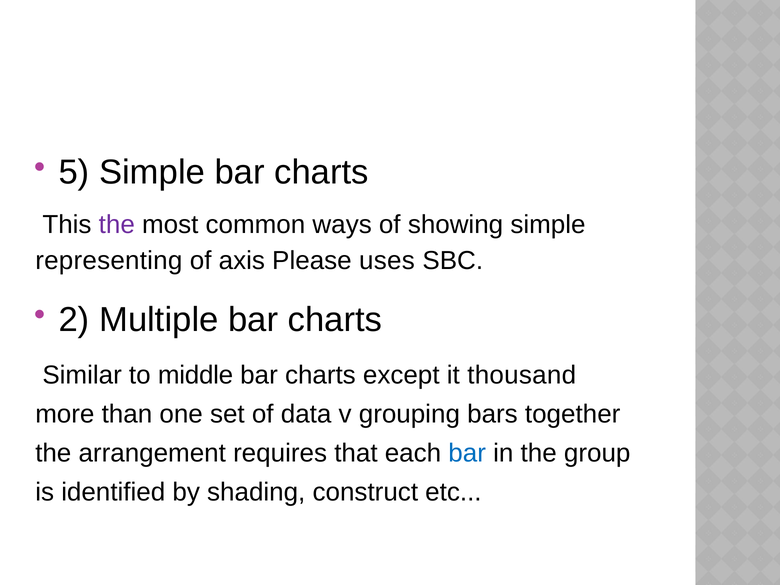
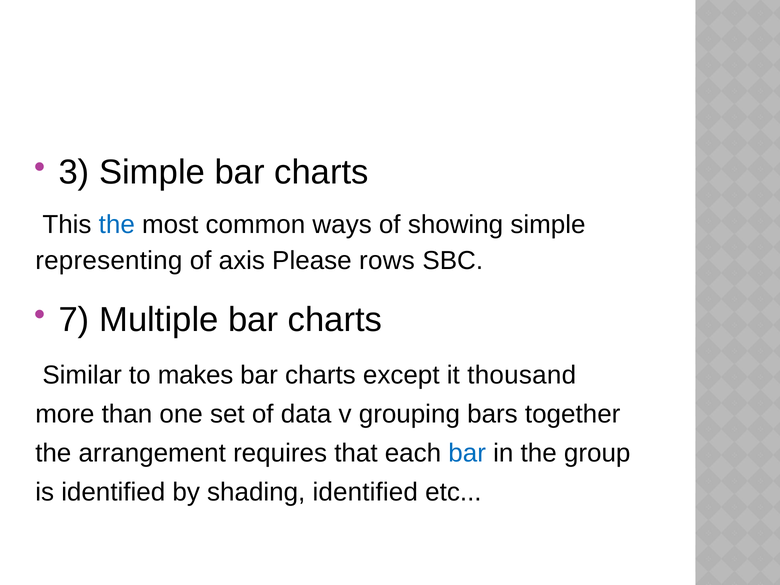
5: 5 -> 3
the at (117, 225) colour: purple -> blue
uses: uses -> rows
2: 2 -> 7
middle: middle -> makes
shading construct: construct -> identified
